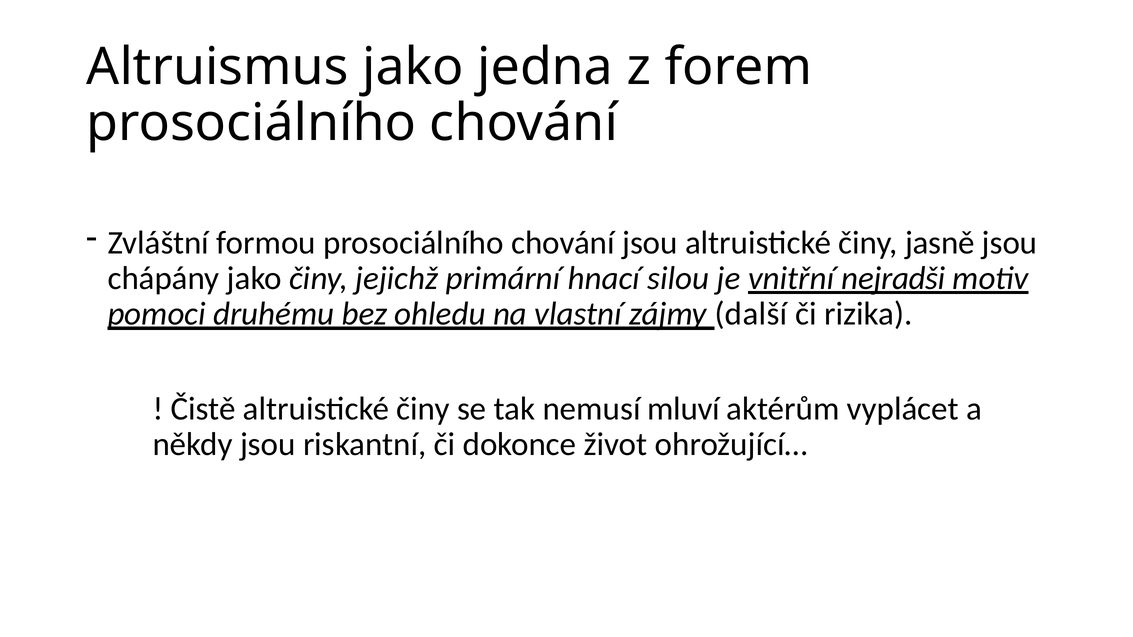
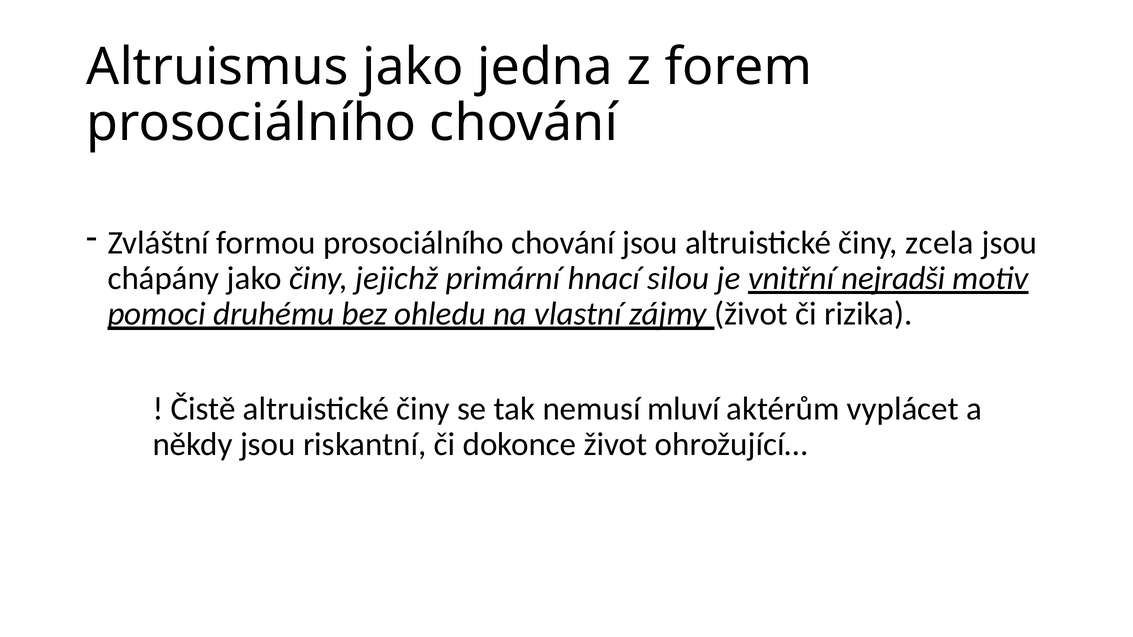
jasně: jasně -> zcela
zájmy další: další -> život
